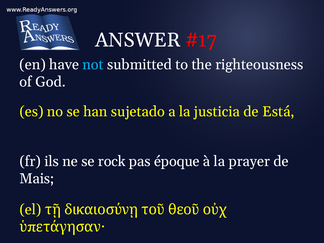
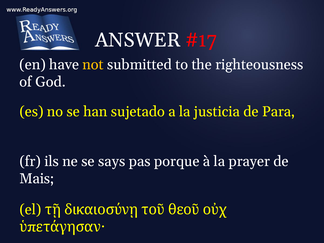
not colour: light blue -> yellow
Está: Está -> Para
rock: rock -> says
époque: époque -> porque
